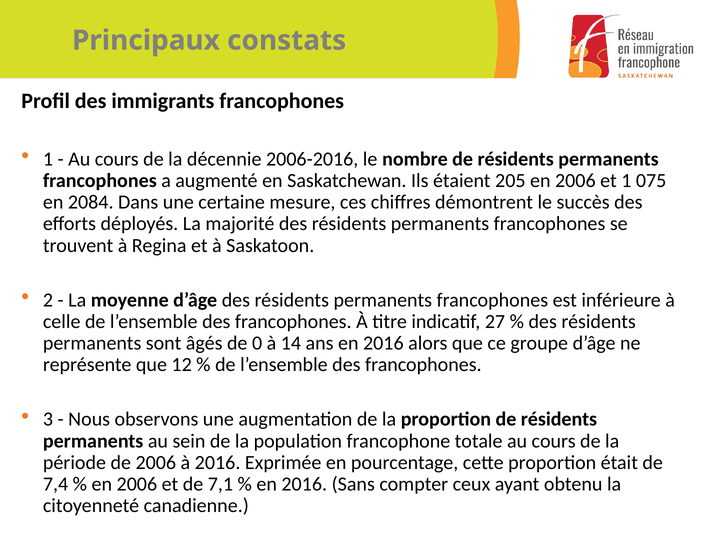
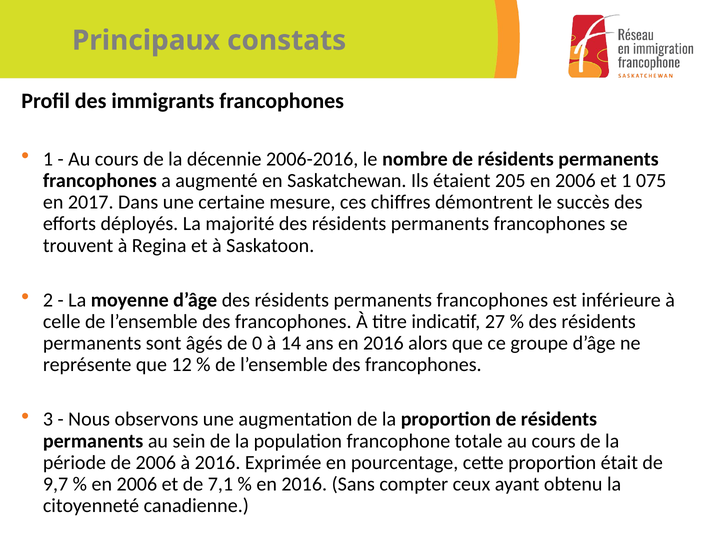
2084: 2084 -> 2017
7,4: 7,4 -> 9,7
